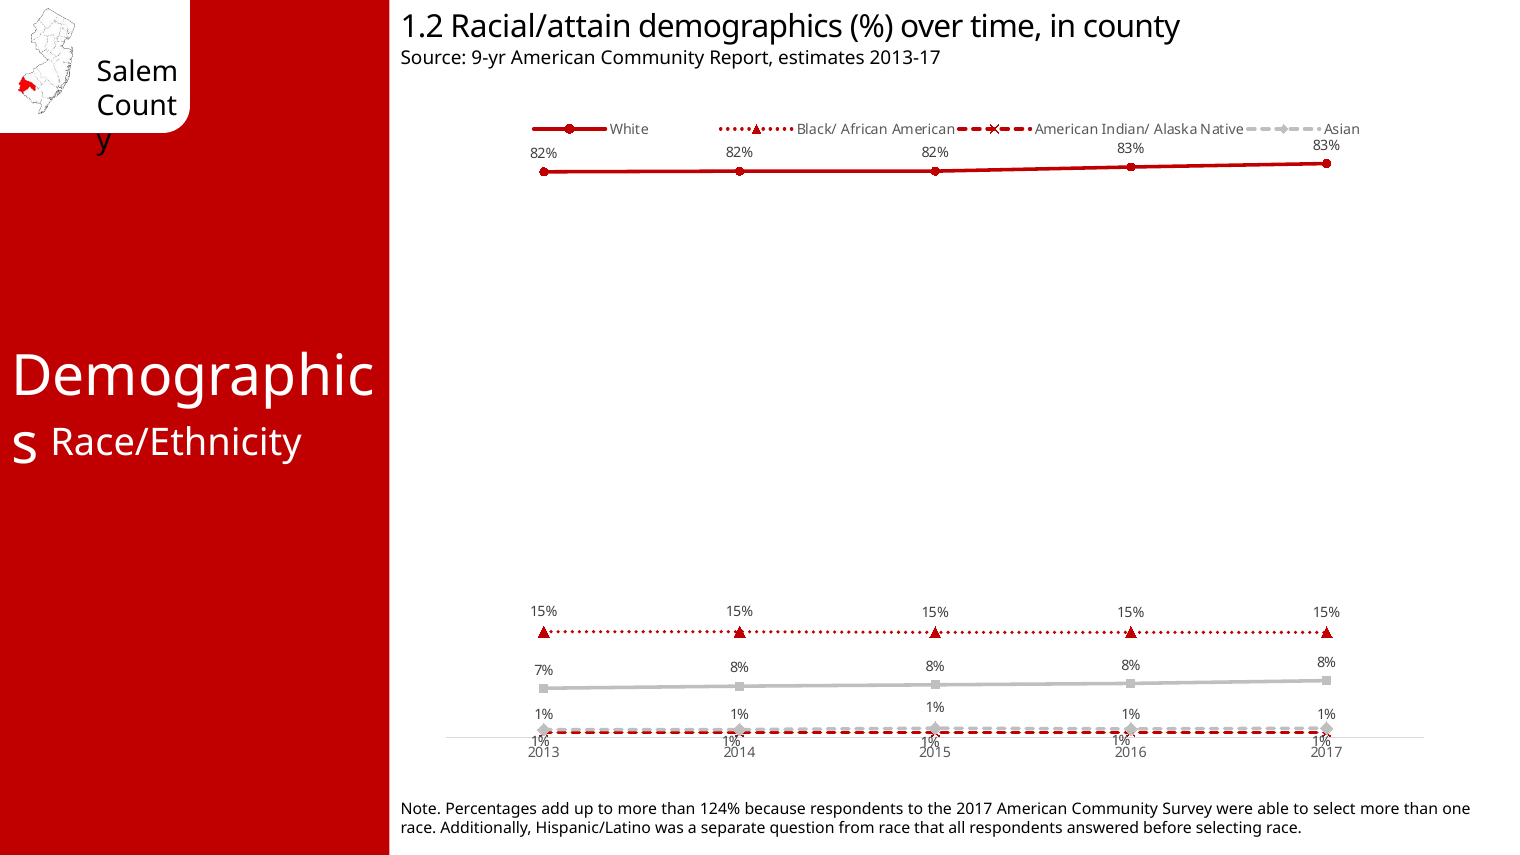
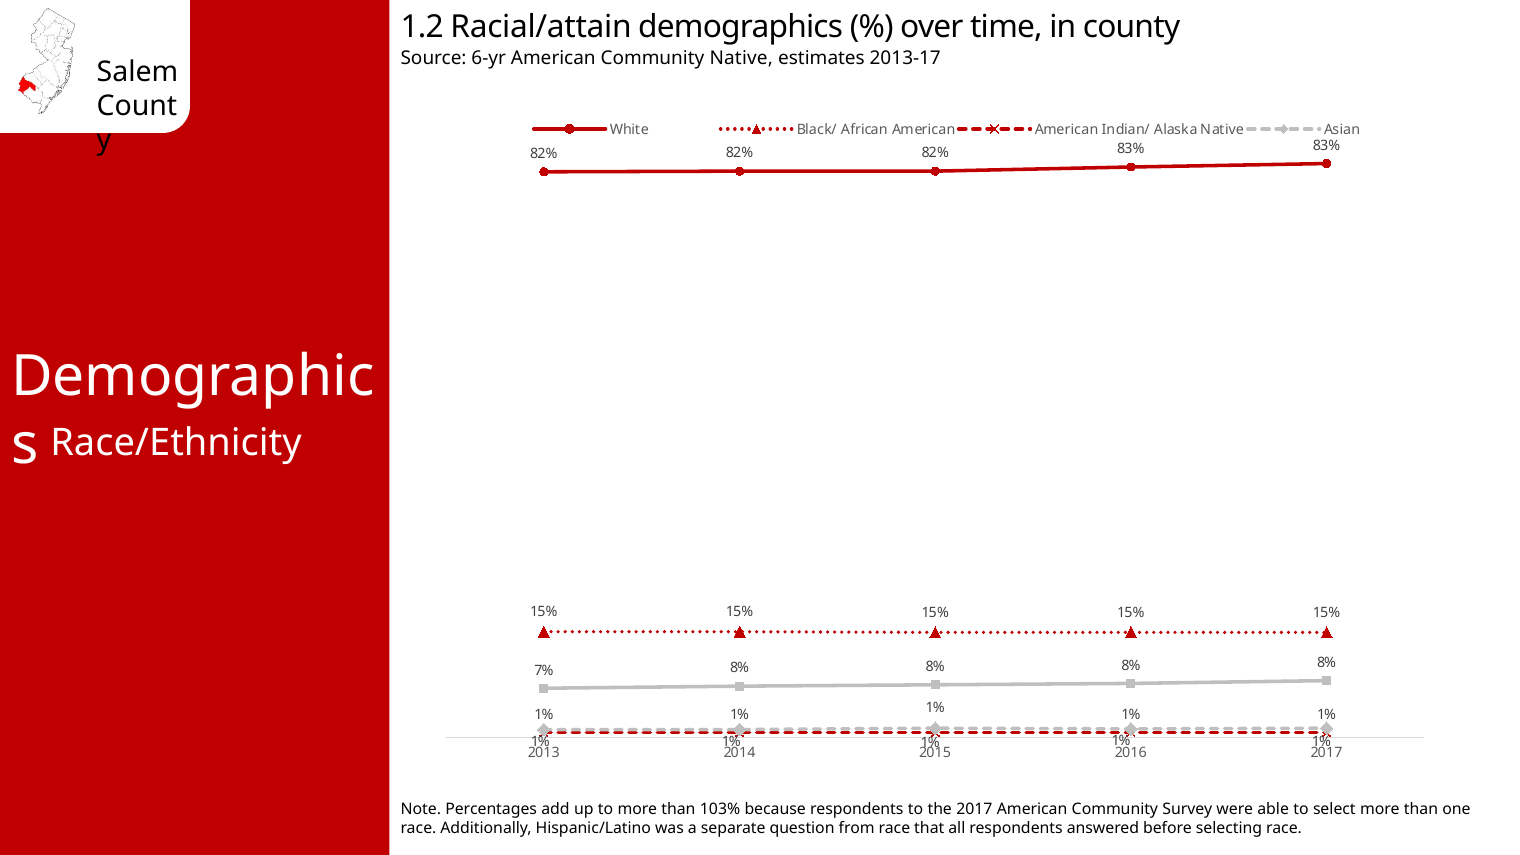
9-yr: 9-yr -> 6-yr
Community Report: Report -> Native
124%: 124% -> 103%
